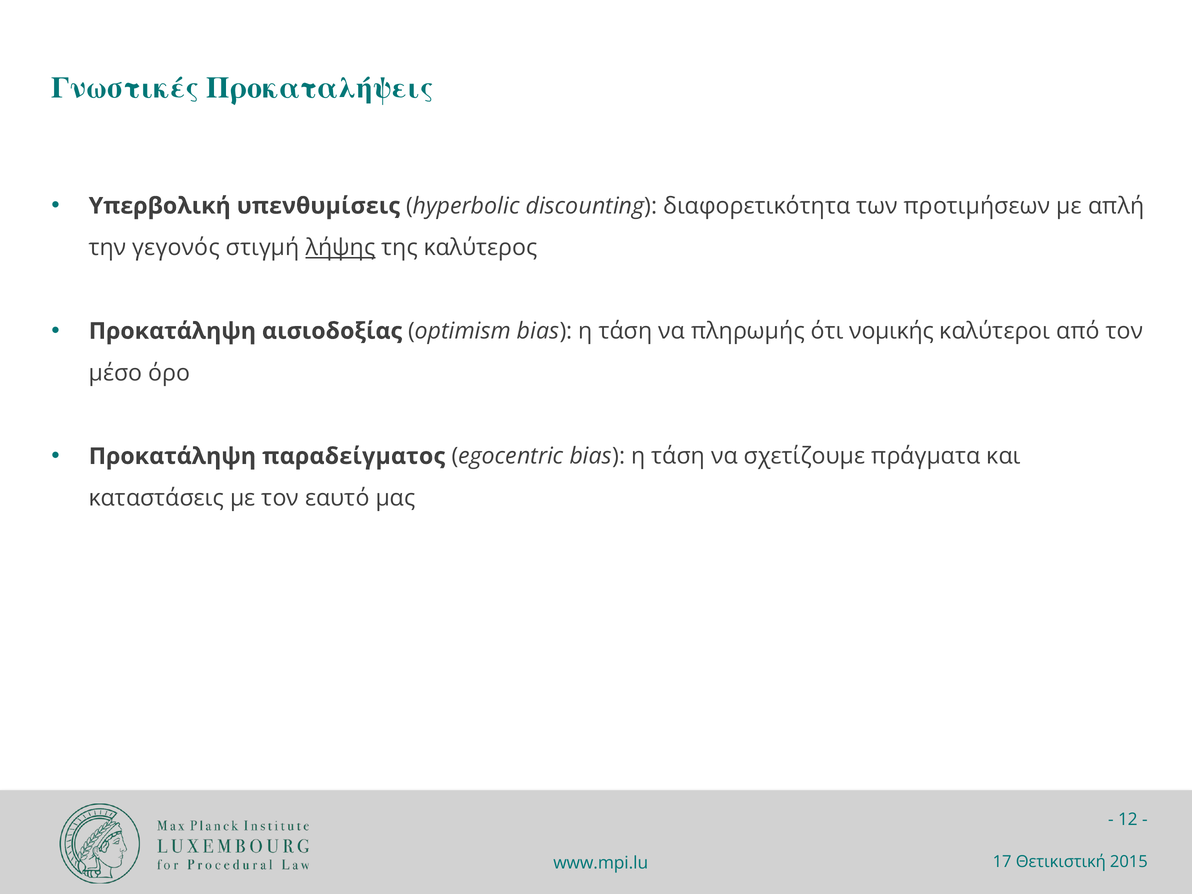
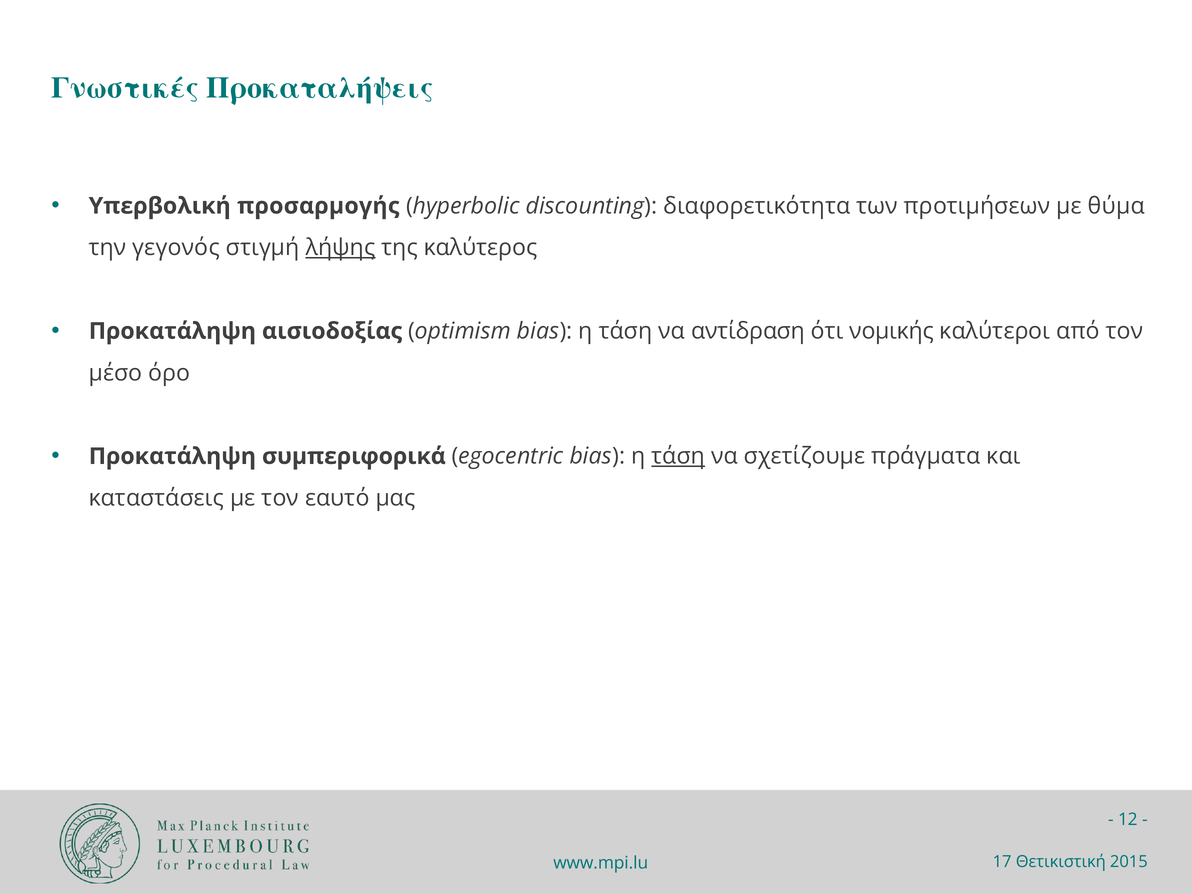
υπενθυμίσεις: υπενθυμίσεις -> προσαρμογής
απλή: απλή -> θύμα
πληρωμής: πληρωμής -> αντίδραση
παραδείγματος: παραδείγματος -> συμπεριφορικά
τάση at (678, 456) underline: none -> present
